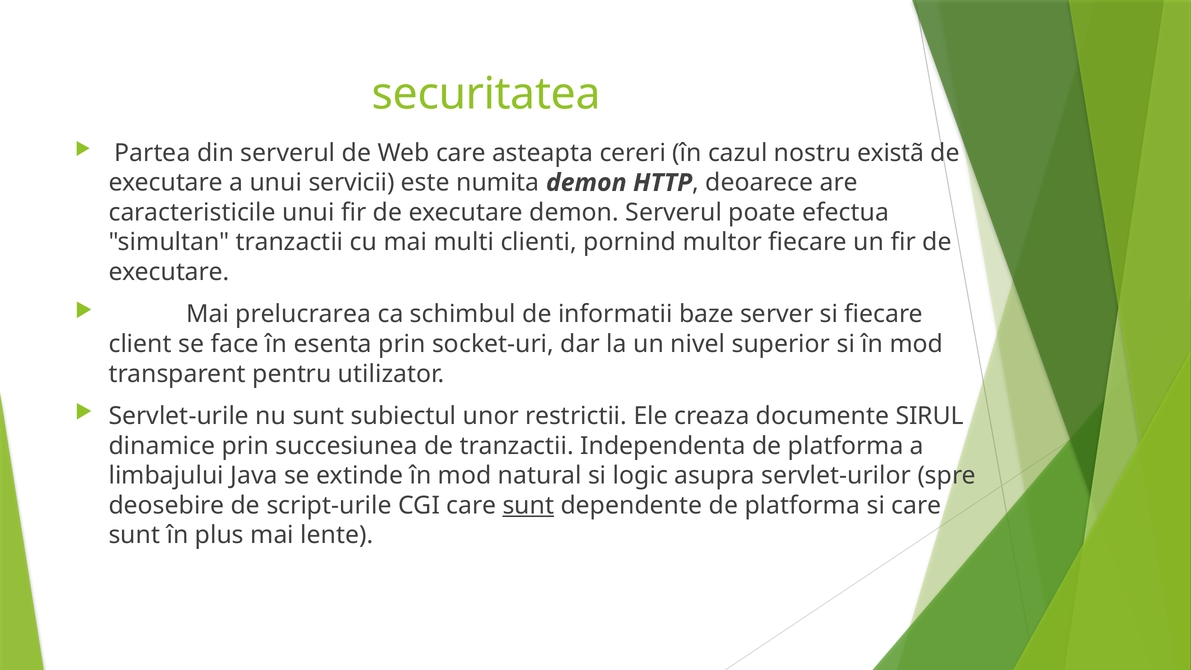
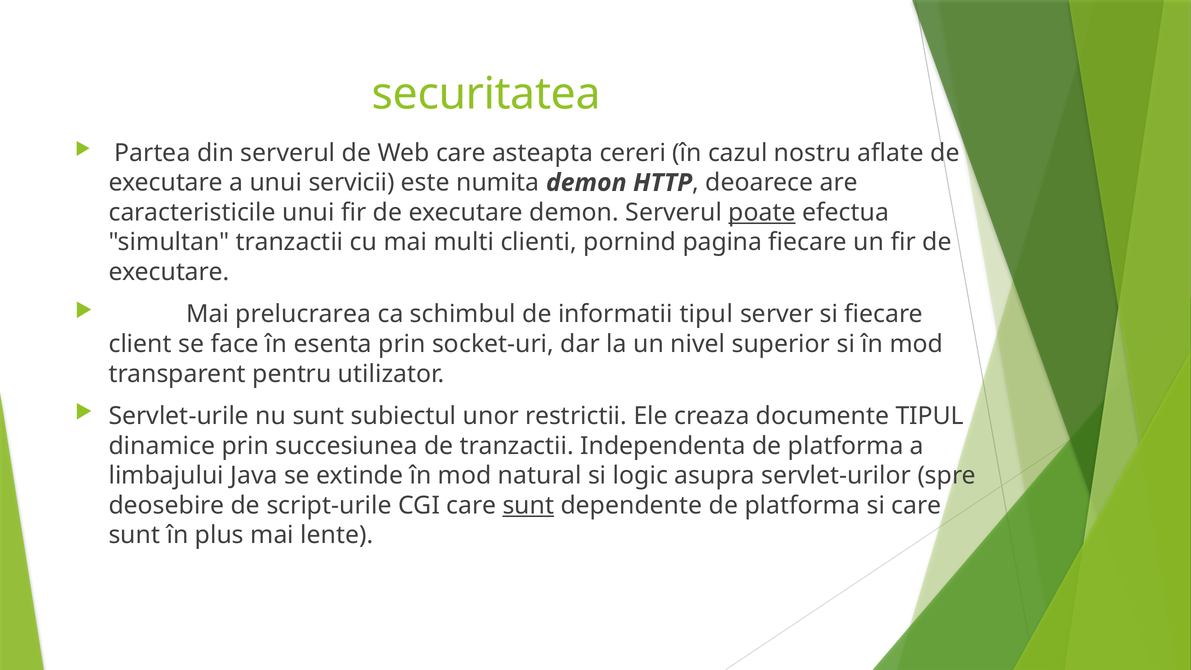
existã: existã -> aflate
poate underline: none -> present
multor: multor -> pagina
informatii baze: baze -> tipul
documente SIRUL: SIRUL -> TIPUL
